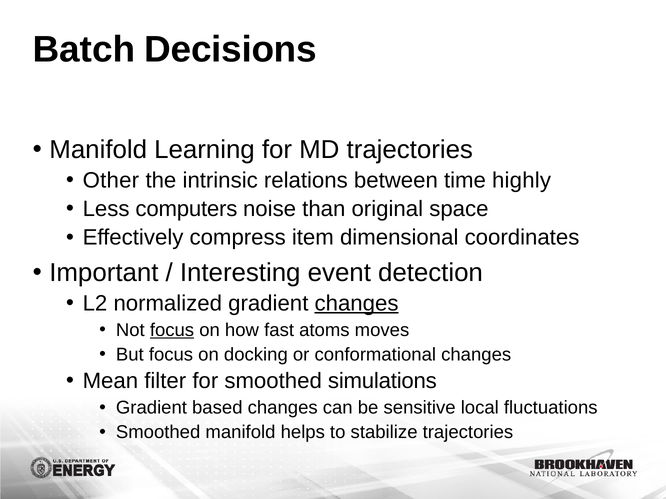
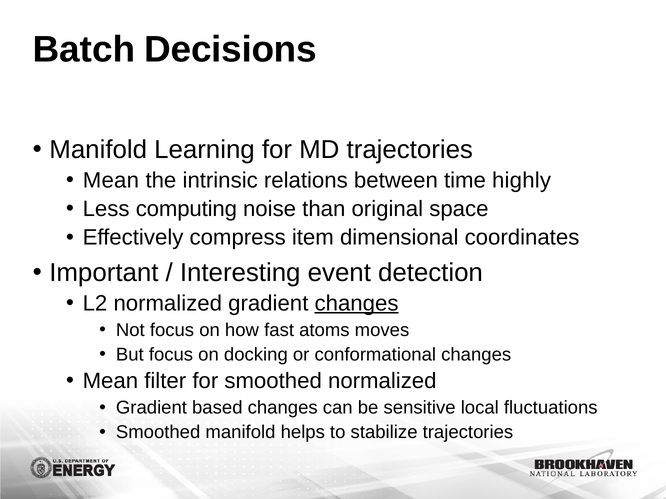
Other at (111, 181): Other -> Mean
computers: computers -> computing
focus at (172, 330) underline: present -> none
smoothed simulations: simulations -> normalized
